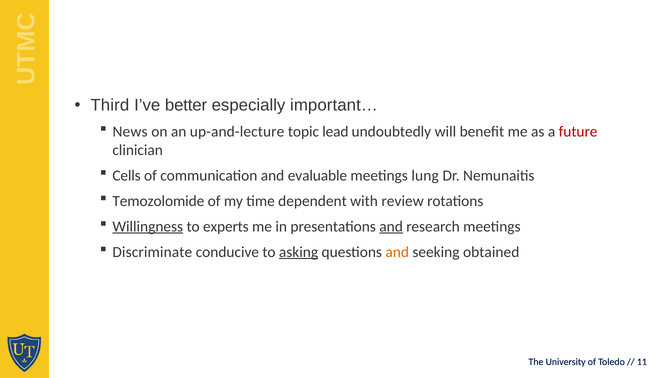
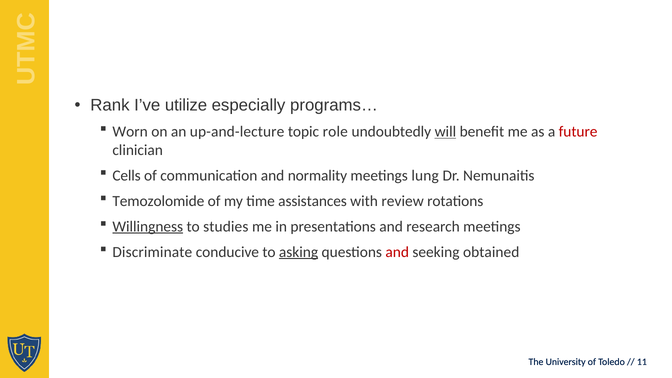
Third: Third -> Rank
better: better -> utilize
important…: important… -> programs…
News: News -> Worn
lead: lead -> role
will underline: none -> present
evaluable: evaluable -> normality
dependent: dependent -> assistances
experts: experts -> studies
and at (391, 227) underline: present -> none
and at (397, 252) colour: orange -> red
